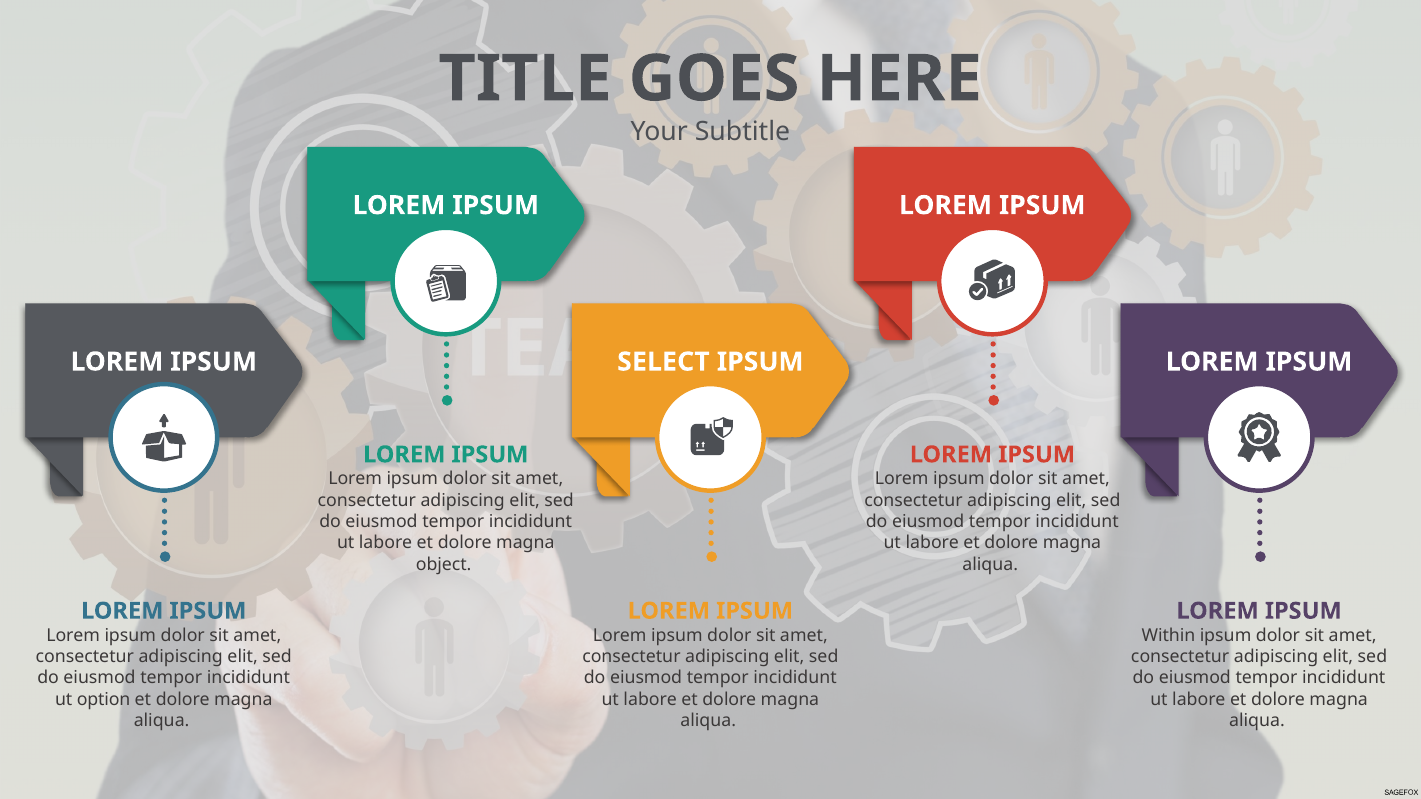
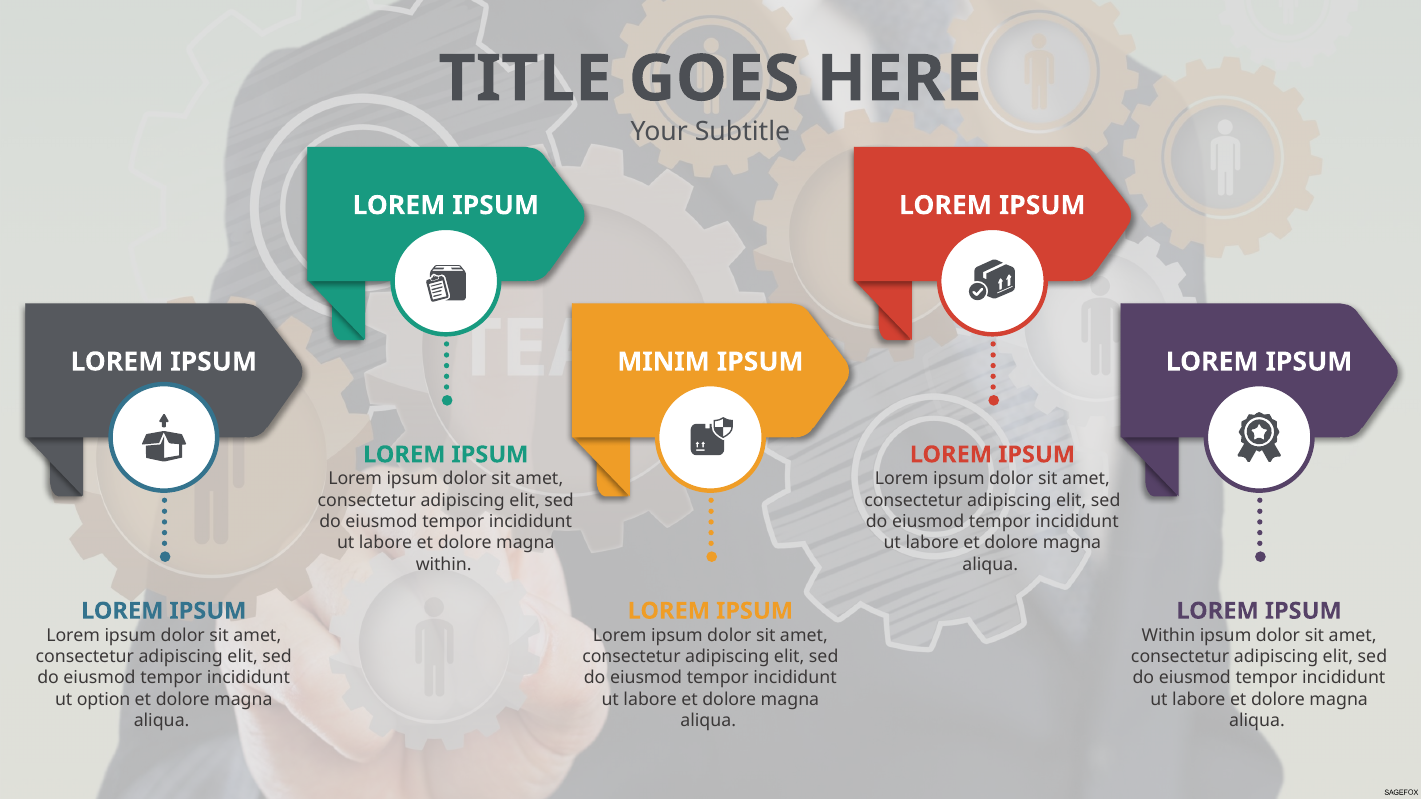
SELECT: SELECT -> MINIM
object at (444, 564): object -> within
